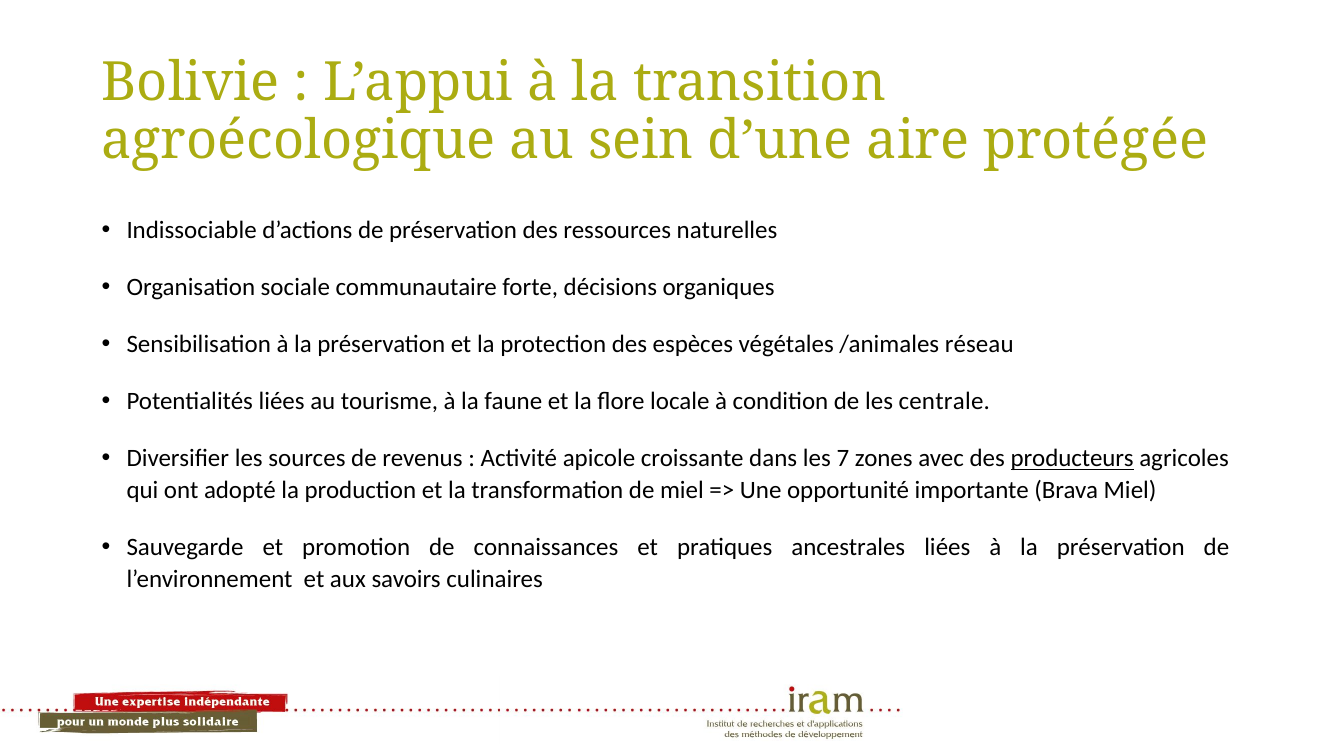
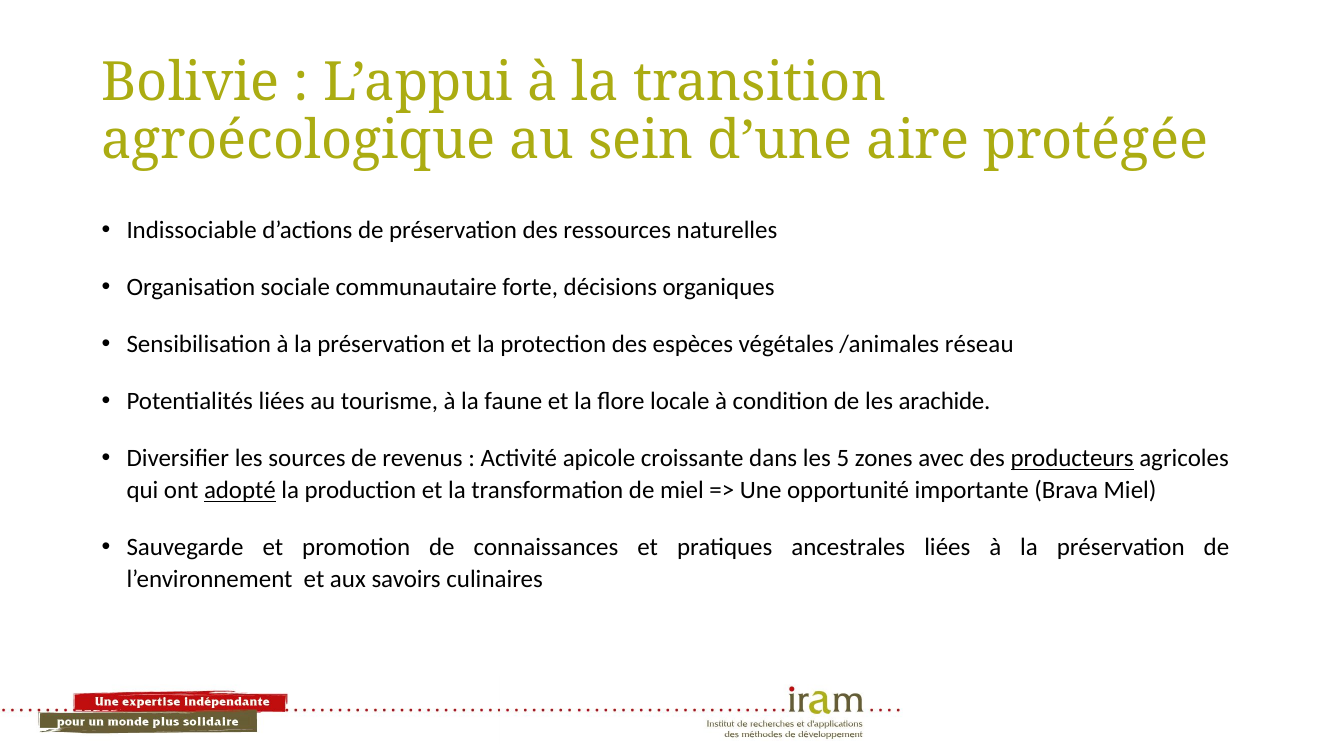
centrale: centrale -> arachide
7: 7 -> 5
adopté underline: none -> present
